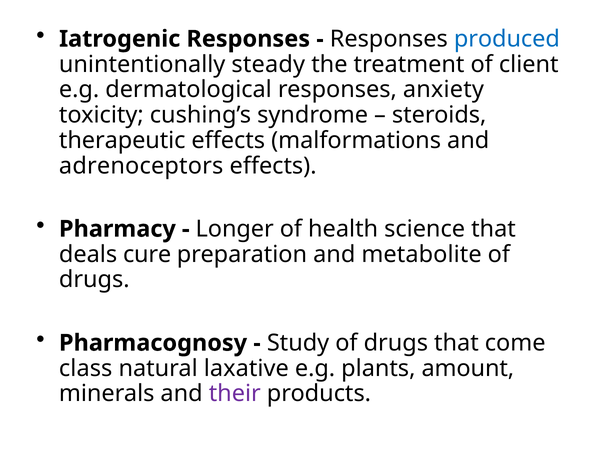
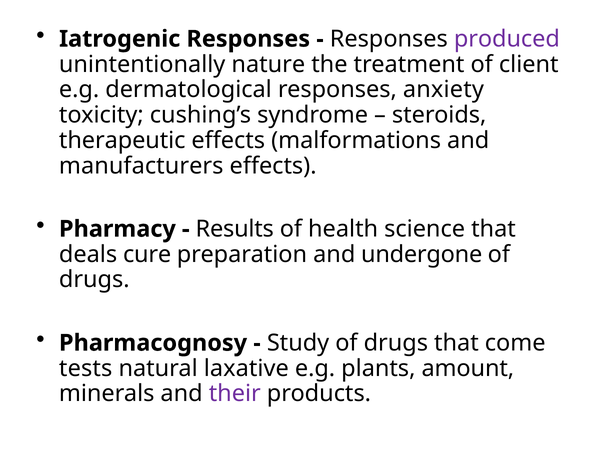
produced colour: blue -> purple
steady: steady -> nature
adrenoceptors: adrenoceptors -> manufacturers
Longer: Longer -> Results
metabolite: metabolite -> undergone
class: class -> tests
